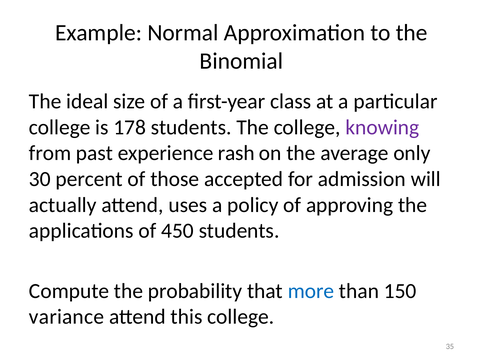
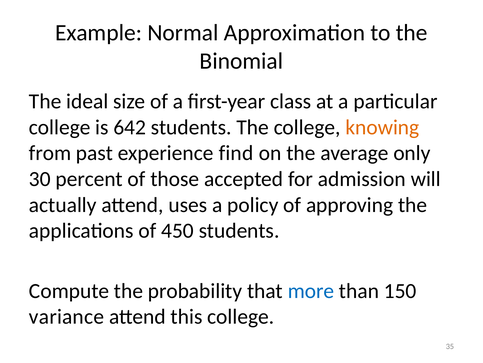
178: 178 -> 642
knowing colour: purple -> orange
rash: rash -> find
